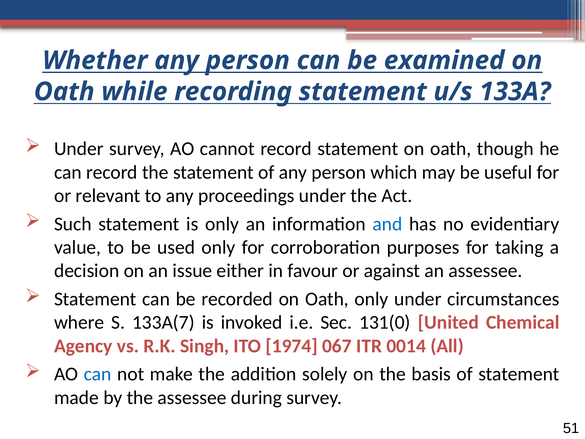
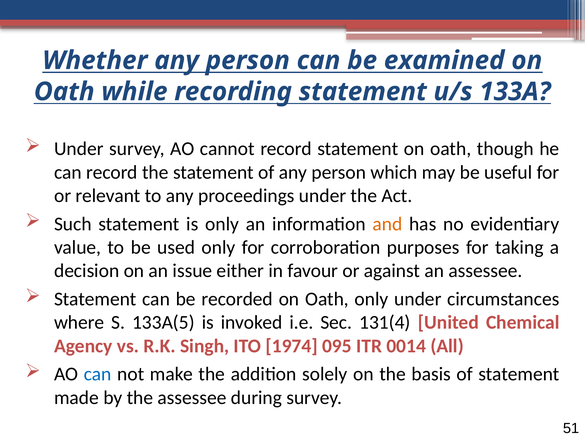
and colour: blue -> orange
133A(7: 133A(7 -> 133A(5
131(0: 131(0 -> 131(4
067: 067 -> 095
